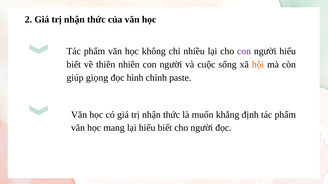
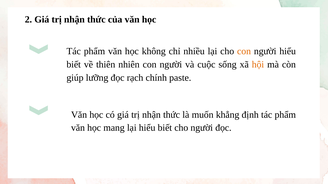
con at (244, 51) colour: purple -> orange
giọng: giọng -> lưỡng
hình: hình -> rạch
